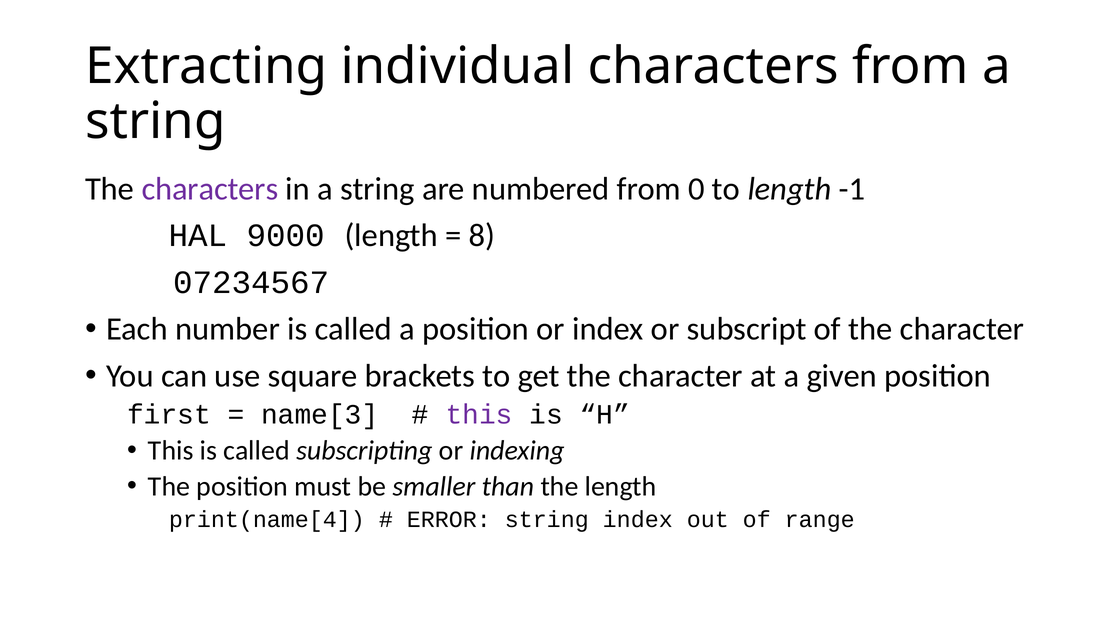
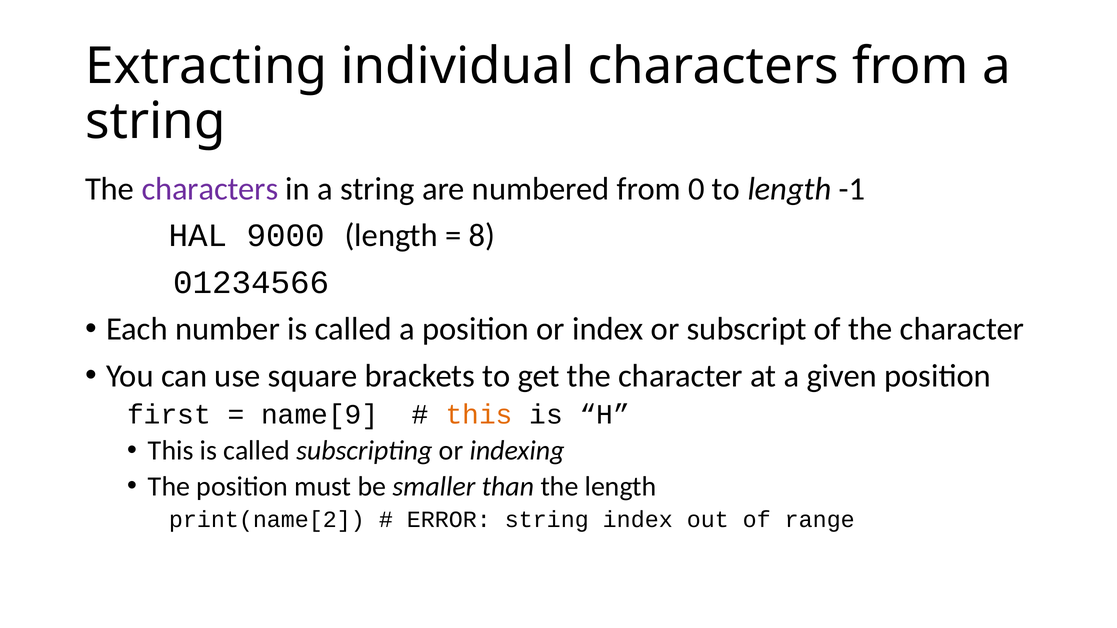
07234567: 07234567 -> 01234566
name[3: name[3 -> name[9
this at (479, 415) colour: purple -> orange
print(name[4: print(name[4 -> print(name[2
